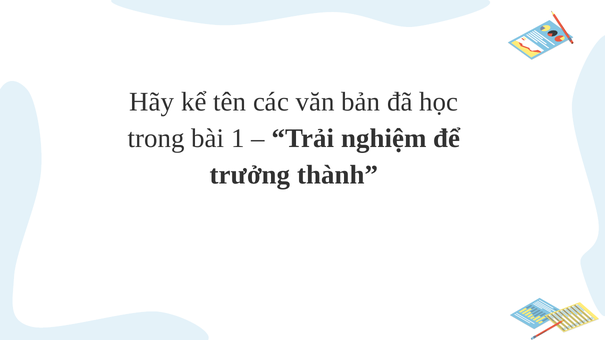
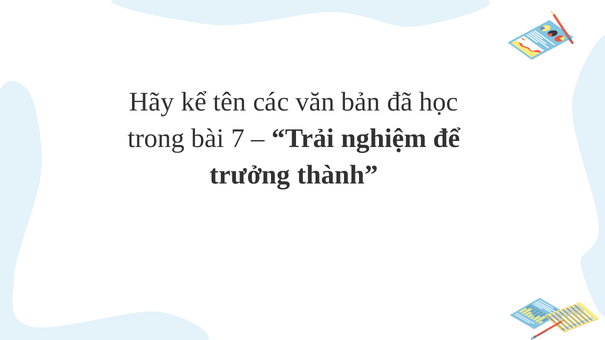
1: 1 -> 7
